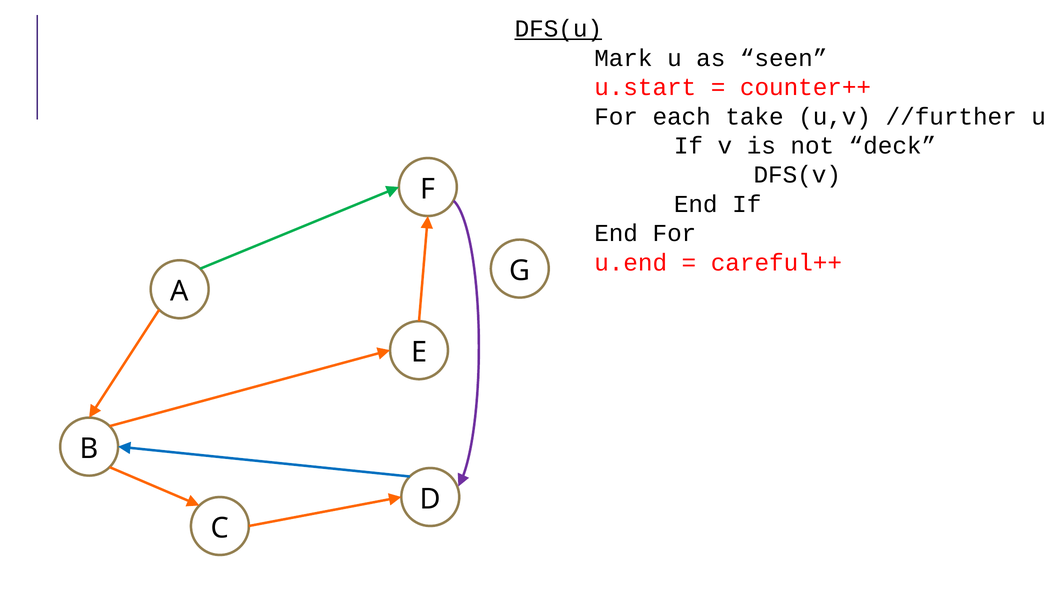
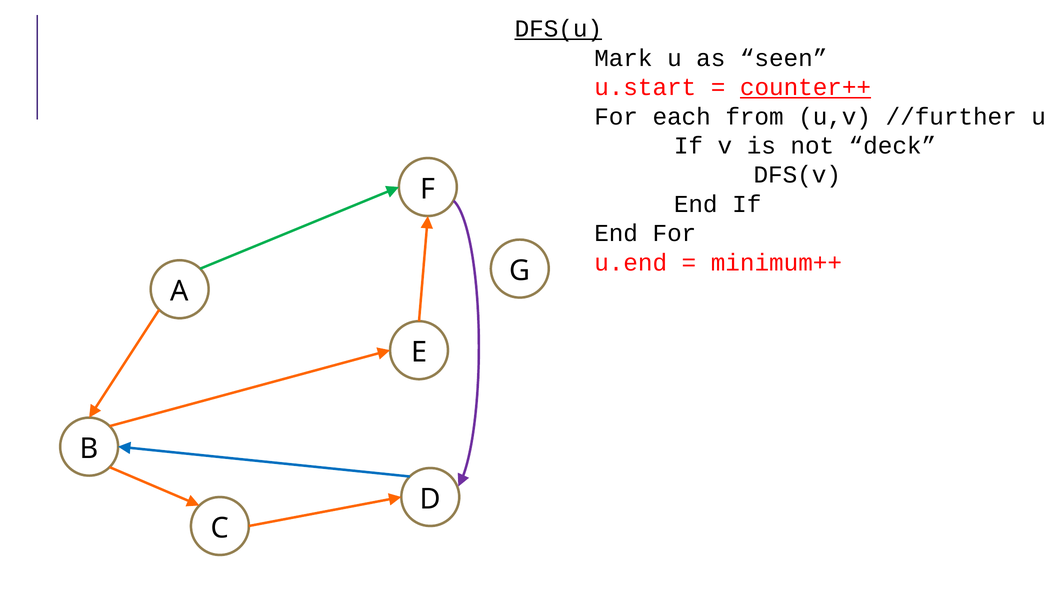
counter++ underline: none -> present
take: take -> from
careful++: careful++ -> minimum++
